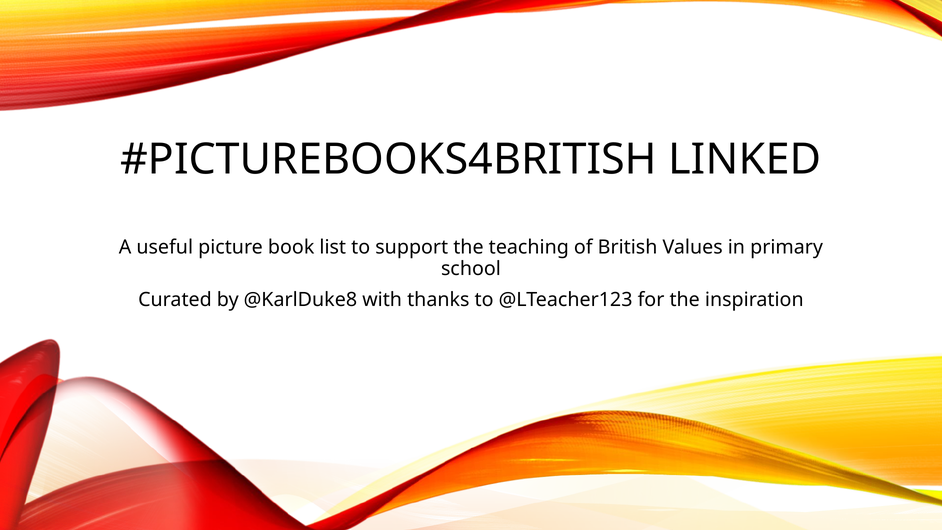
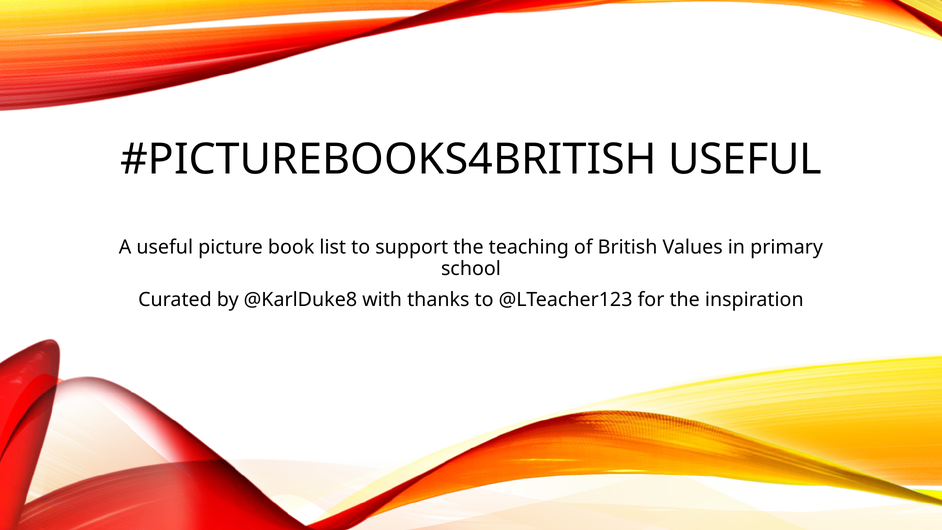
LINKED at (745, 159): LINKED -> USEFUL
